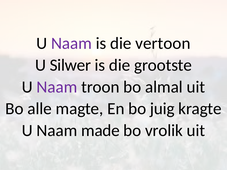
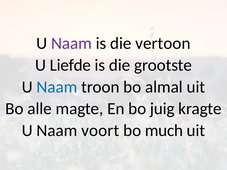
Silwer: Silwer -> Liefde
Naam at (57, 87) colour: purple -> blue
made: made -> voort
vrolik: vrolik -> much
